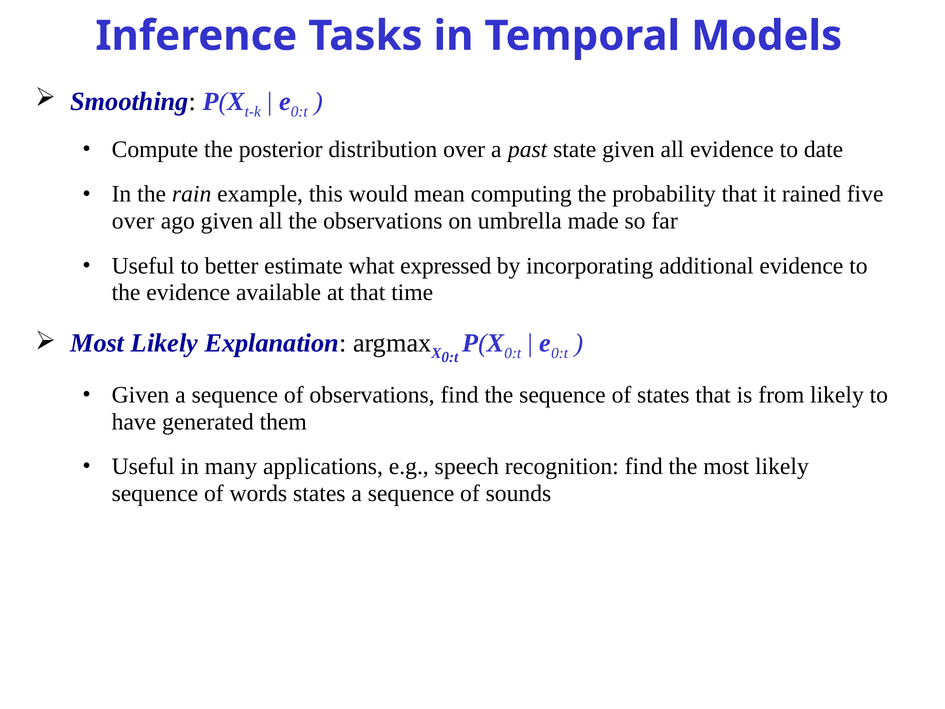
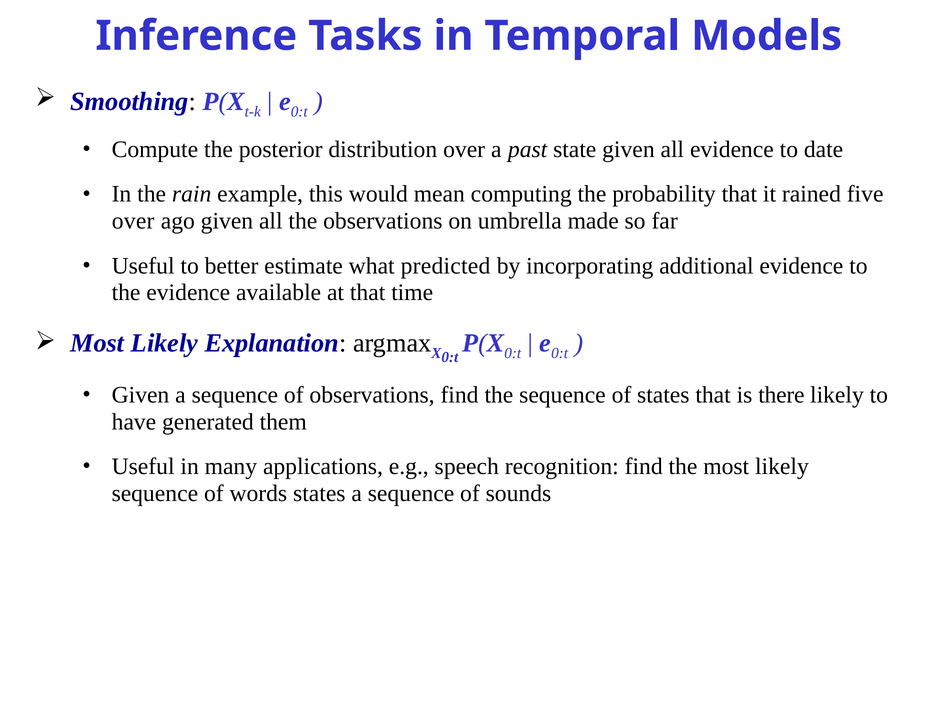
expressed: expressed -> predicted
from: from -> there
